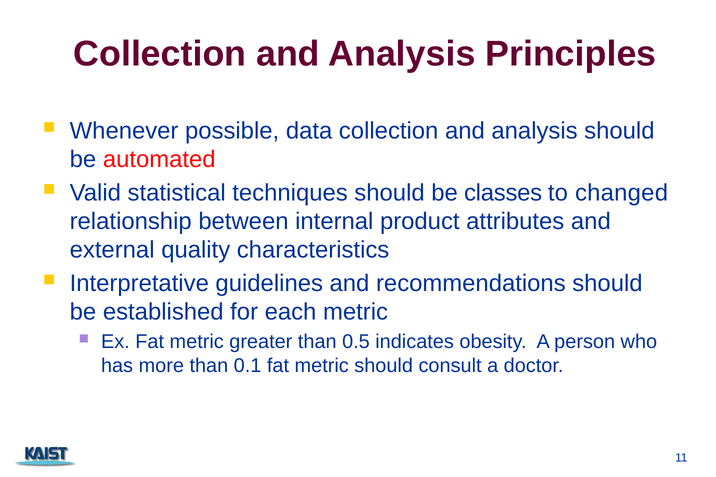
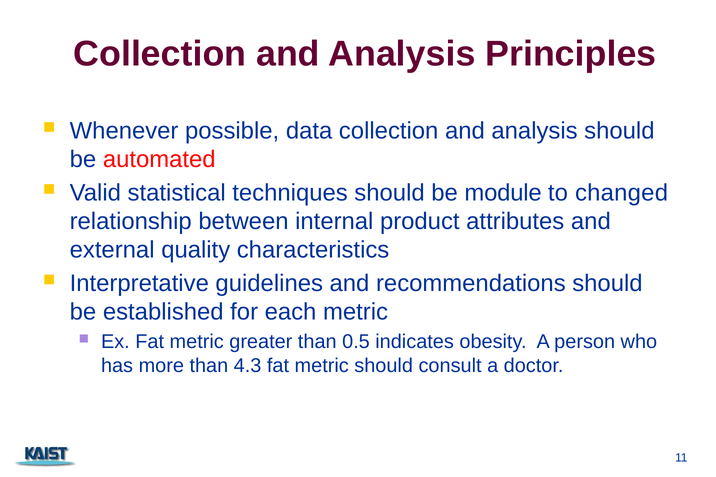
classes: classes -> module
0.1: 0.1 -> 4.3
